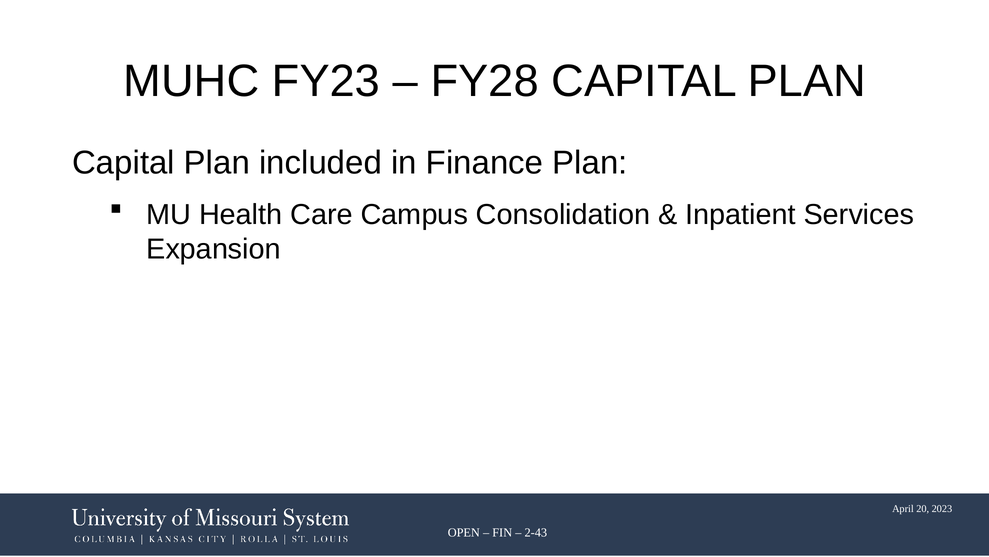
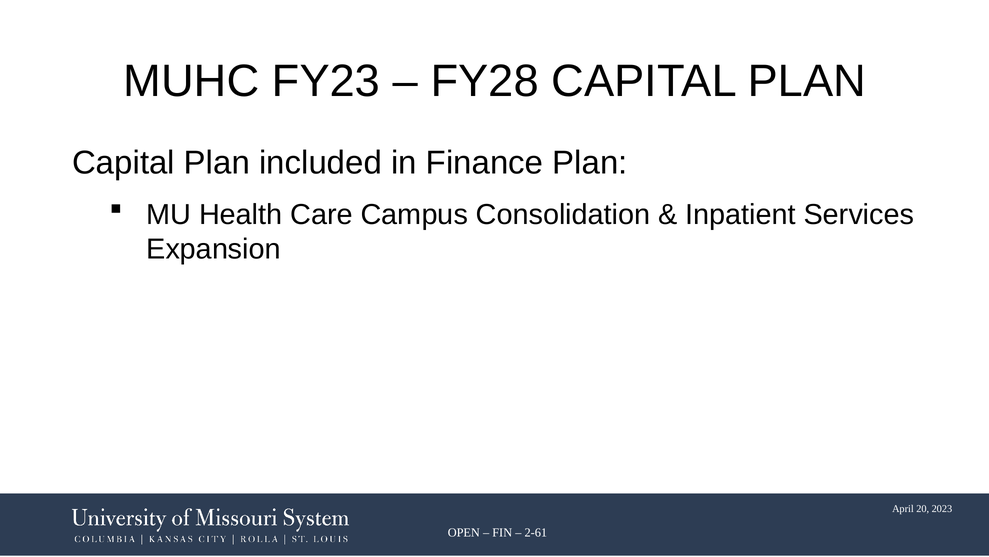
2-43: 2-43 -> 2-61
